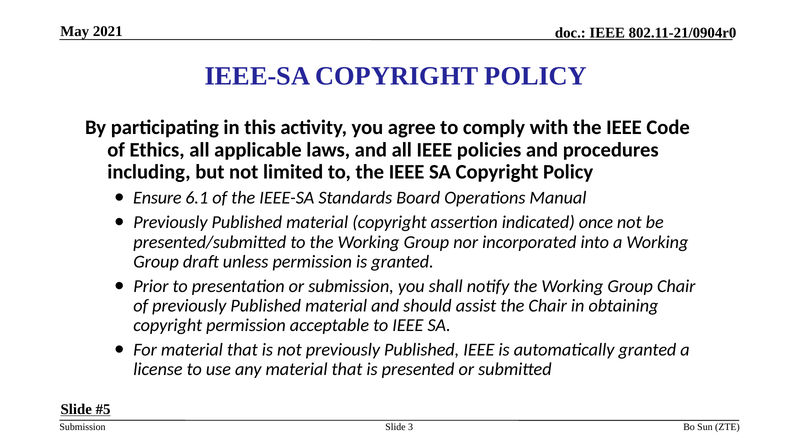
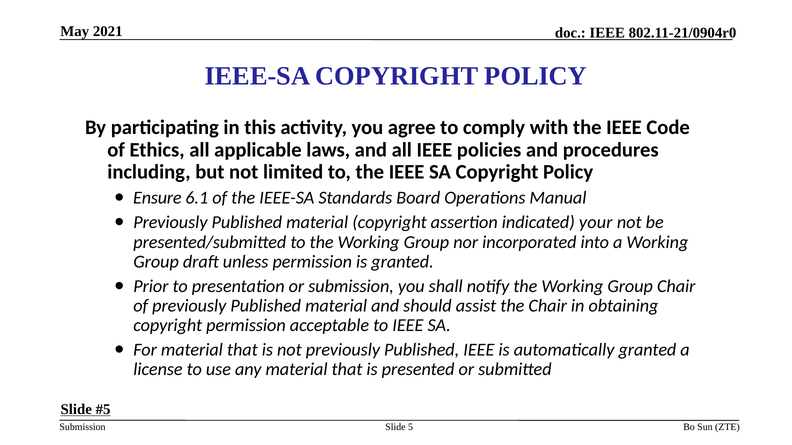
once: once -> your
3: 3 -> 5
